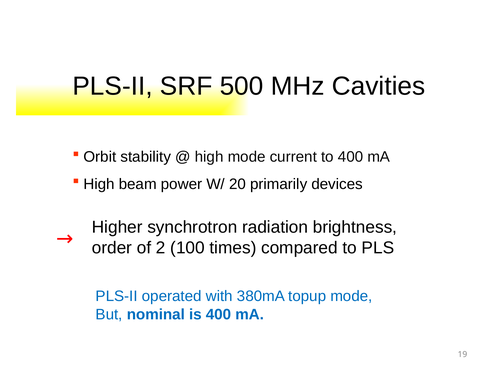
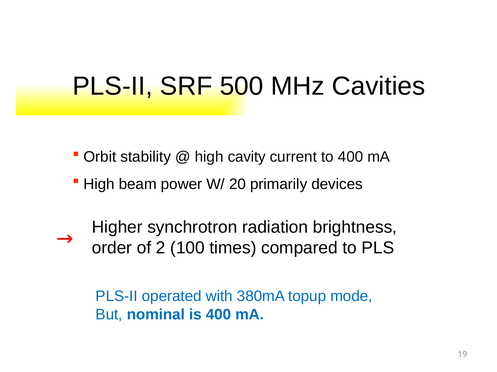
high mode: mode -> cavity
